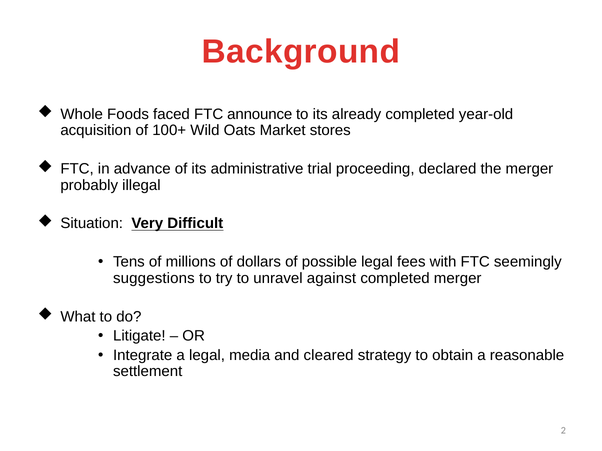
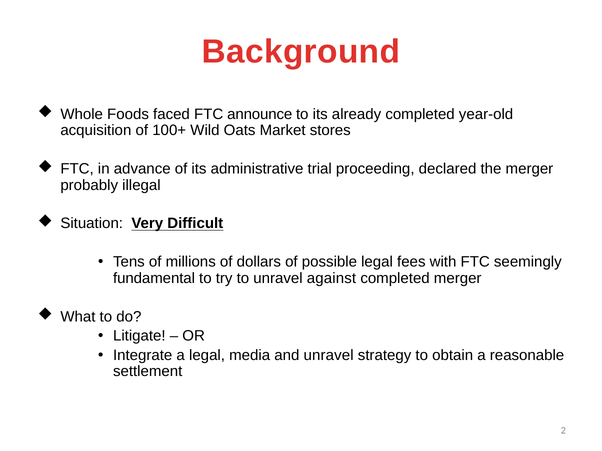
suggestions: suggestions -> fundamental
and cleared: cleared -> unravel
